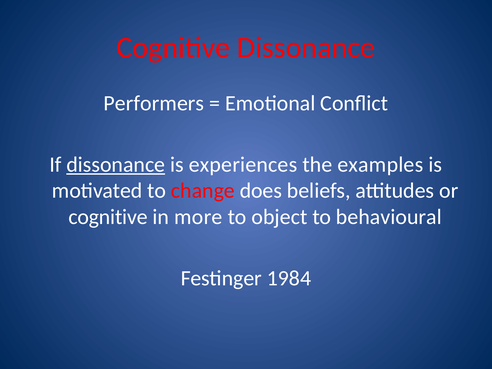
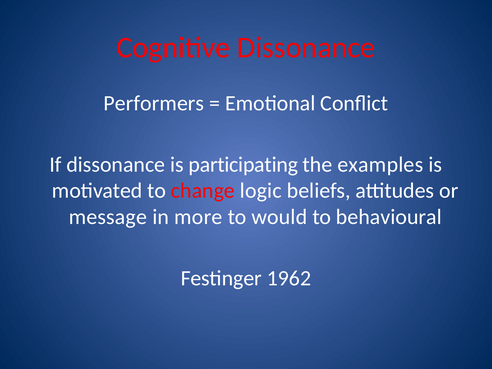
dissonance at (116, 164) underline: present -> none
experiences: experiences -> participating
does: does -> logic
cognitive at (108, 217): cognitive -> message
object: object -> would
1984: 1984 -> 1962
